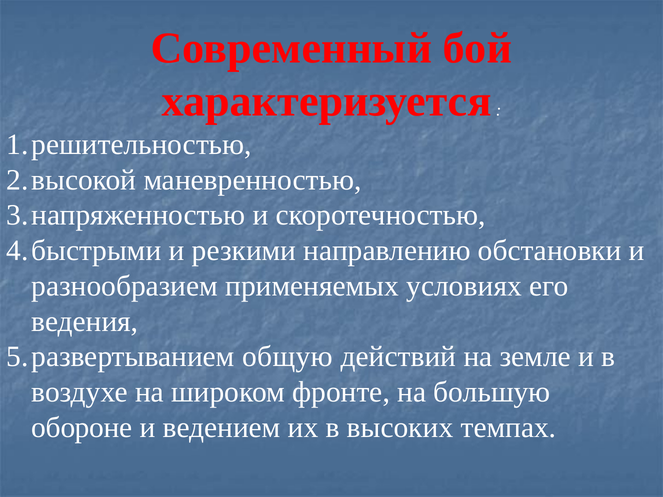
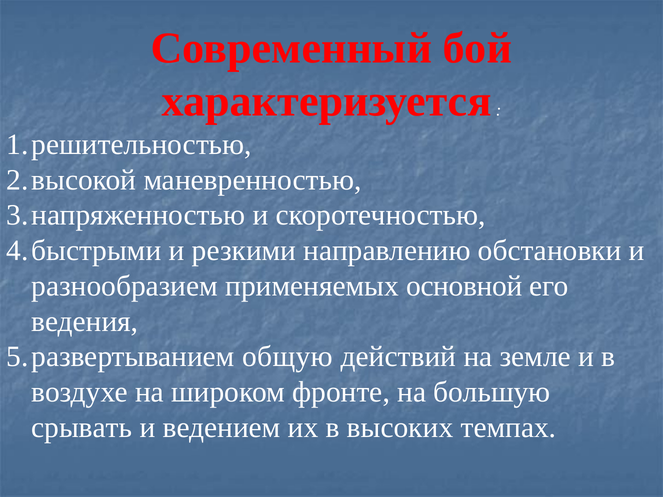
условиях: условиях -> основной
обороне: обороне -> срывать
